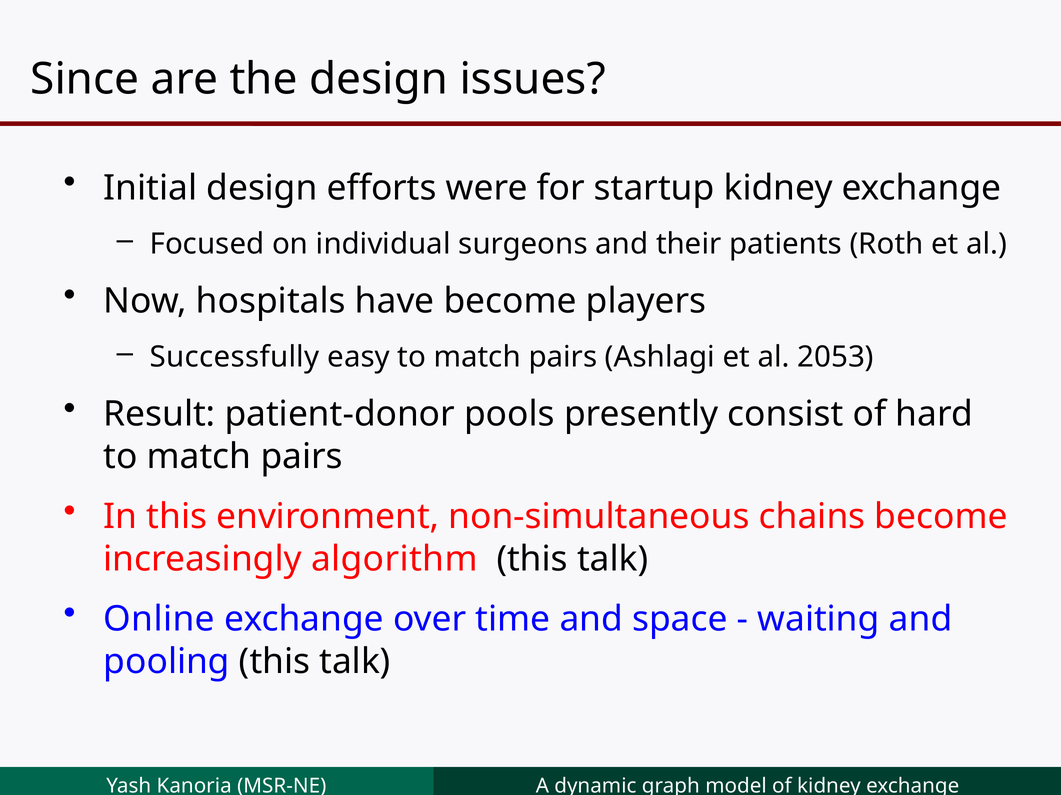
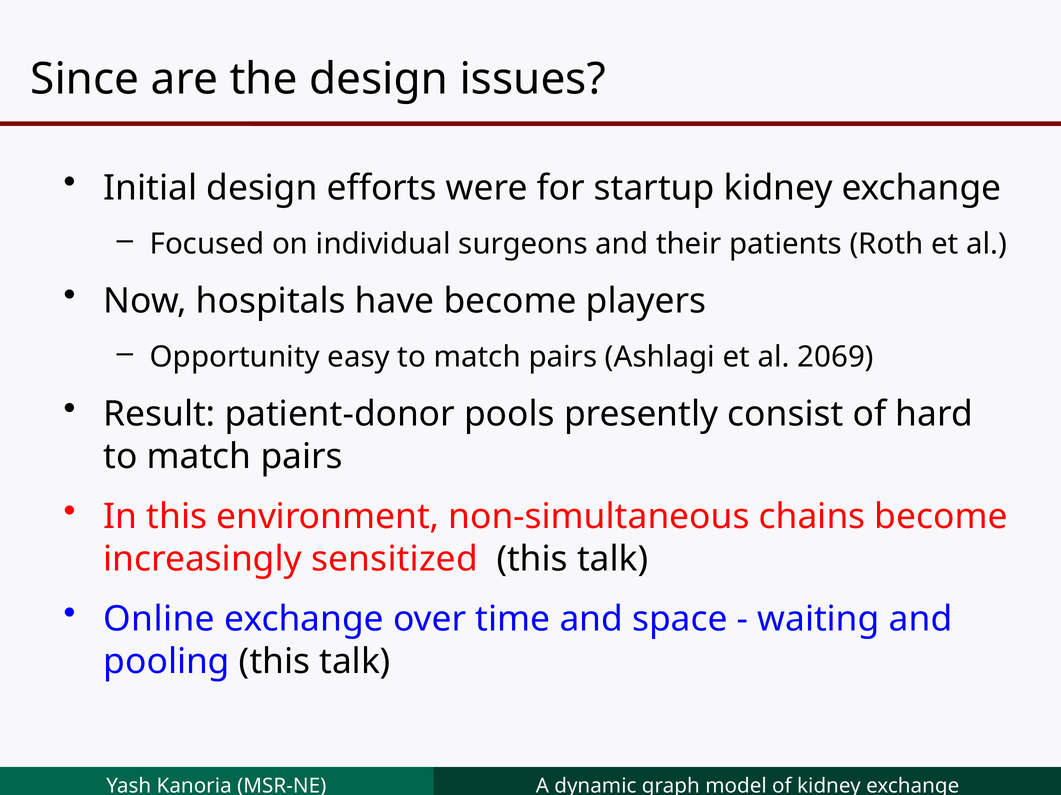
Successfully: Successfully -> Opportunity
2053: 2053 -> 2069
algorithm: algorithm -> sensitized
